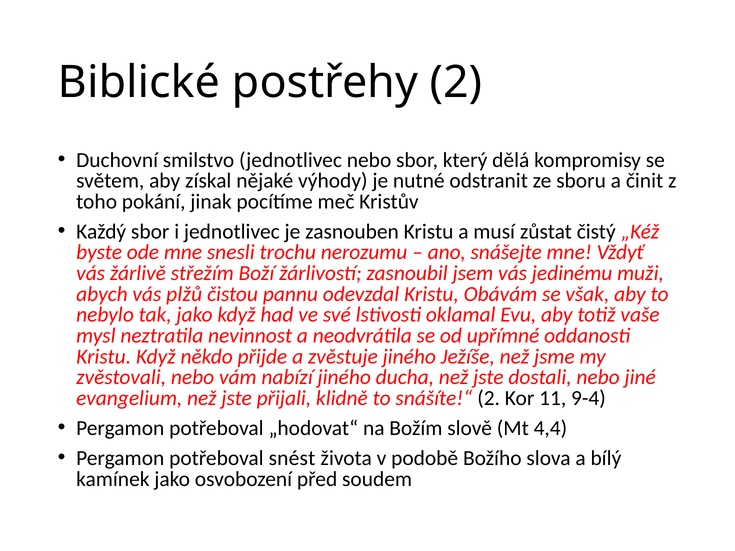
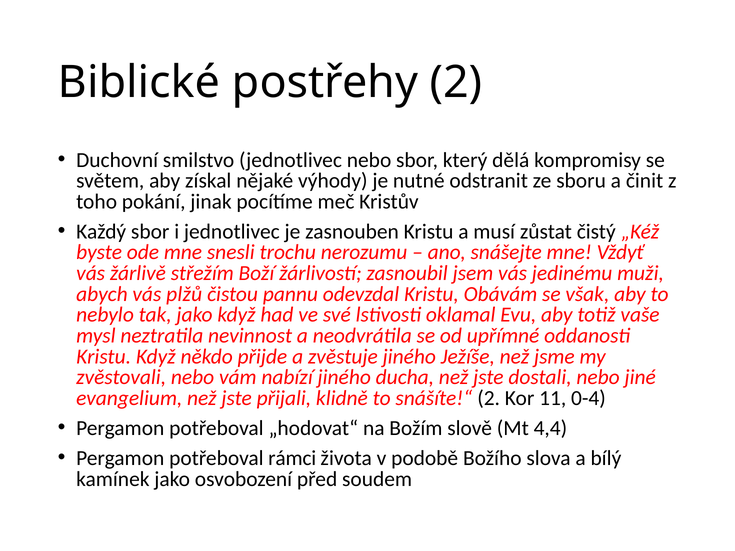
9-4: 9-4 -> 0-4
snést: snést -> rámci
